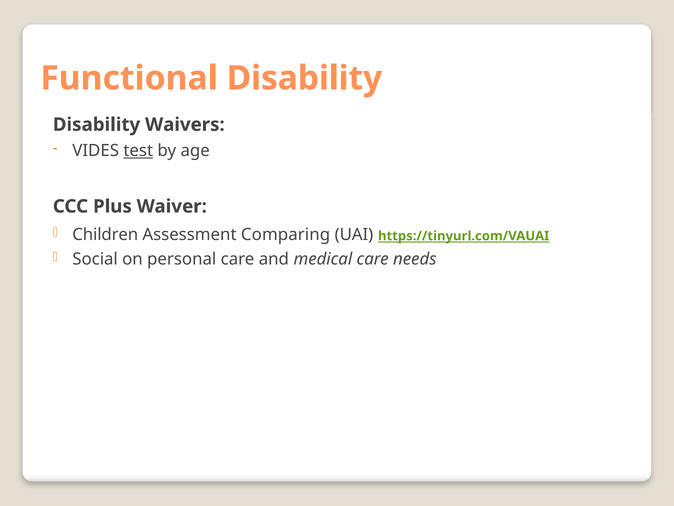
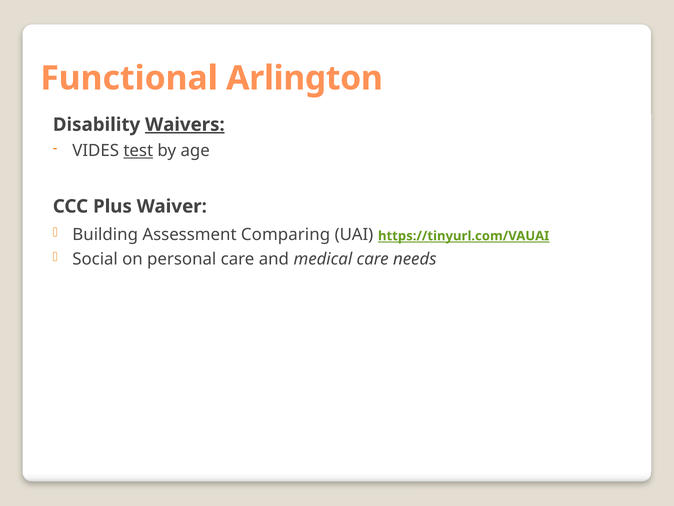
Functional Disability: Disability -> Arlington
Waivers underline: none -> present
Children: Children -> Building
